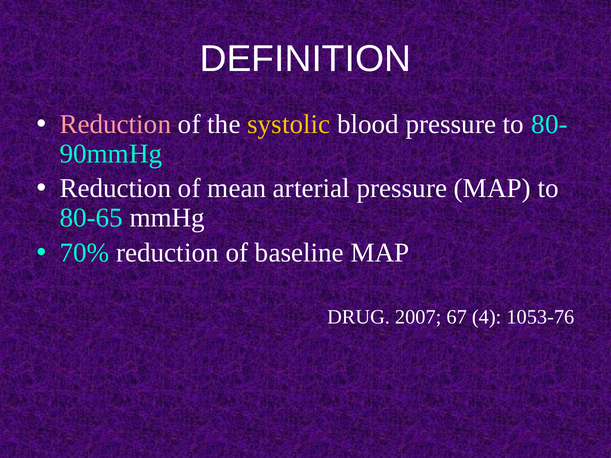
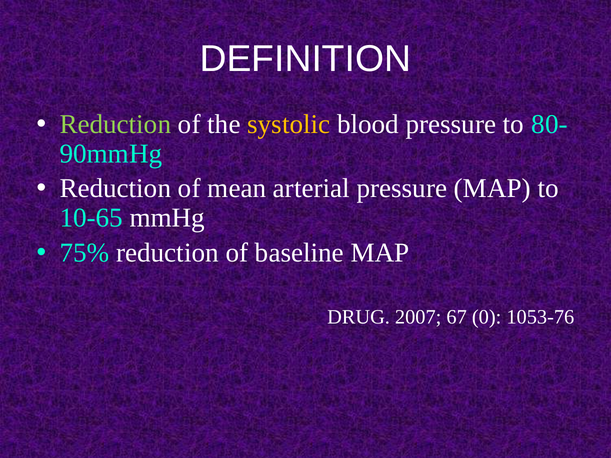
Reduction at (115, 124) colour: pink -> light green
80-65: 80-65 -> 10-65
70%: 70% -> 75%
4: 4 -> 0
